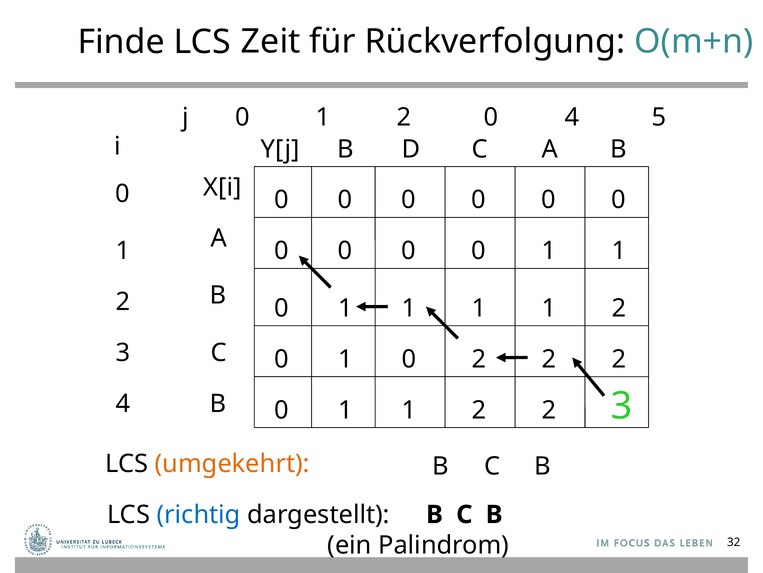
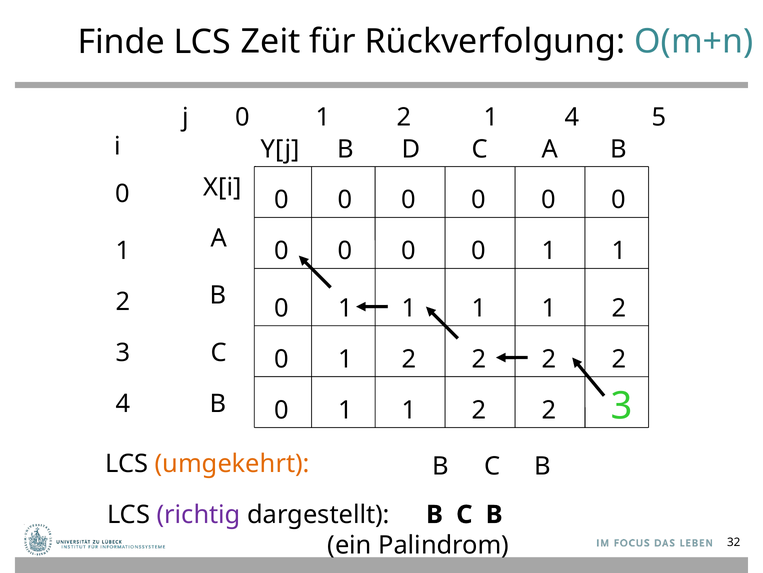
0 1 2 0: 0 -> 1
0 at (409, 359): 0 -> 2
richtig colour: blue -> purple
